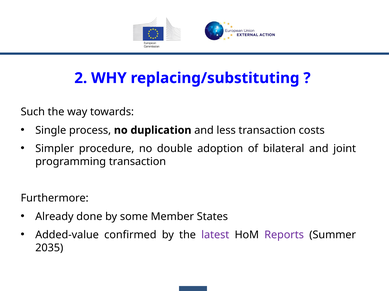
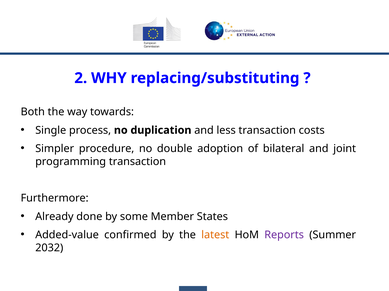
Such: Such -> Both
latest colour: purple -> orange
2035: 2035 -> 2032
